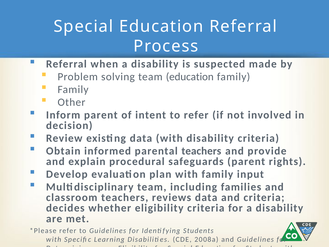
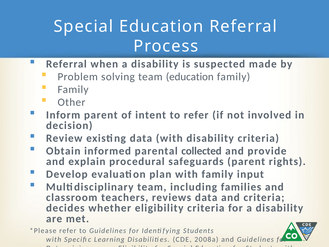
parental teachers: teachers -> collected
